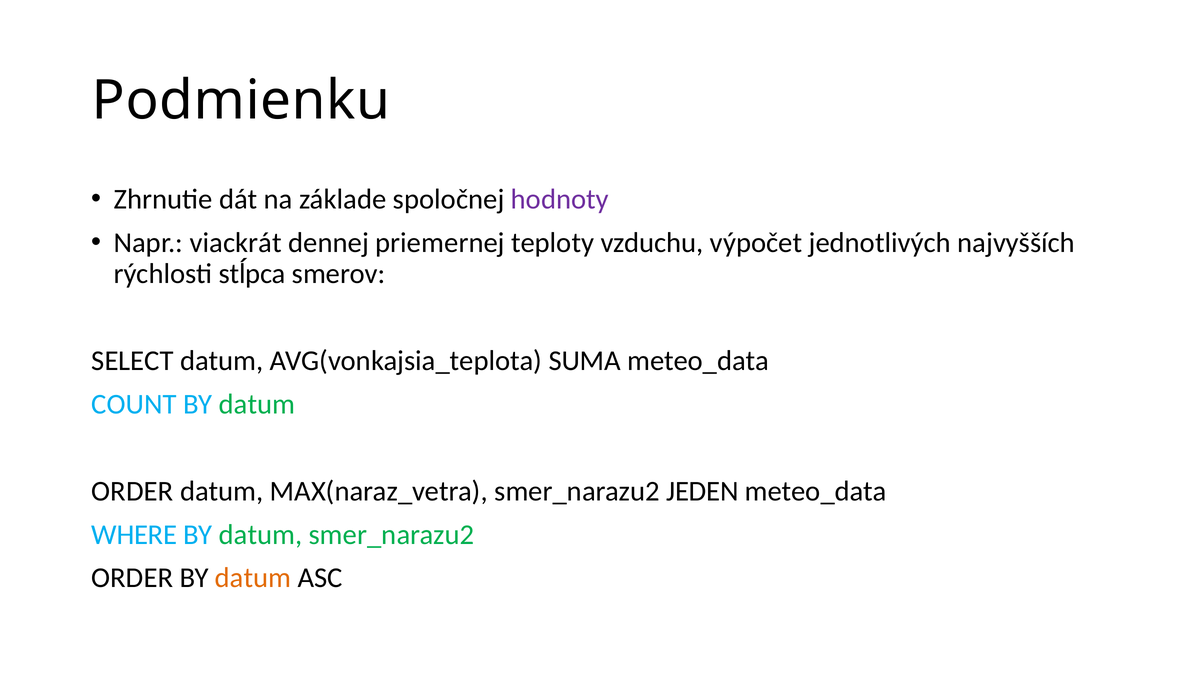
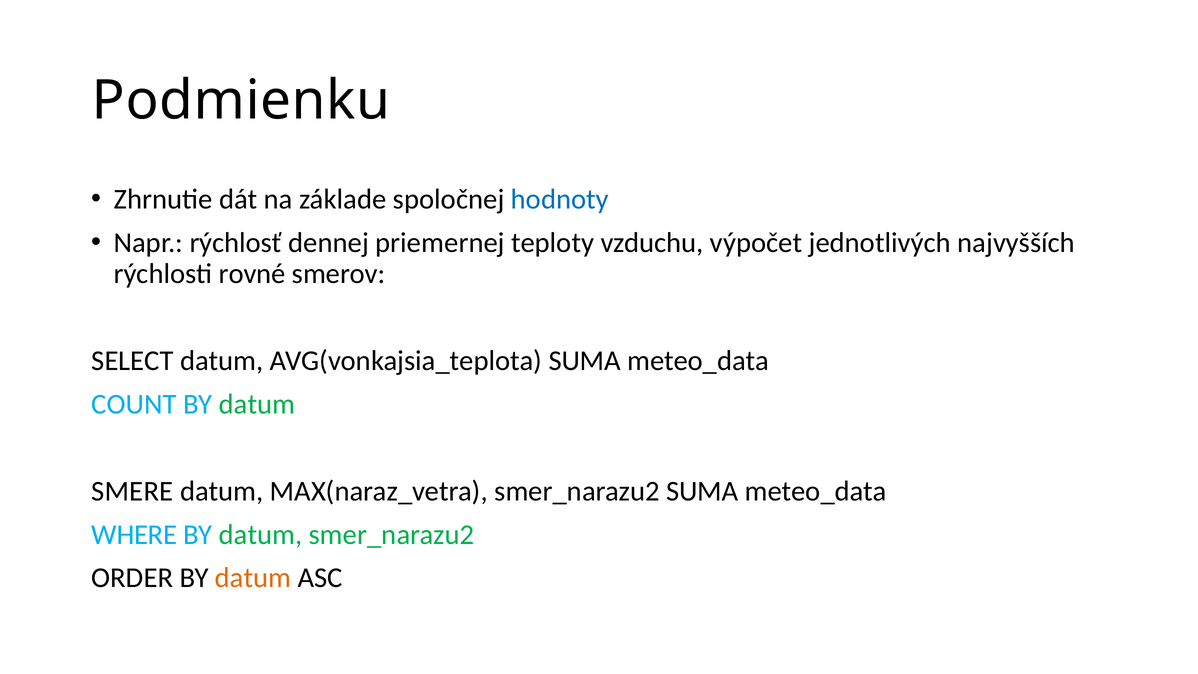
hodnoty colour: purple -> blue
viackrát: viackrát -> rýchlosť
stĺpca: stĺpca -> rovné
ORDER at (132, 491): ORDER -> SMERE
smer_narazu2 JEDEN: JEDEN -> SUMA
